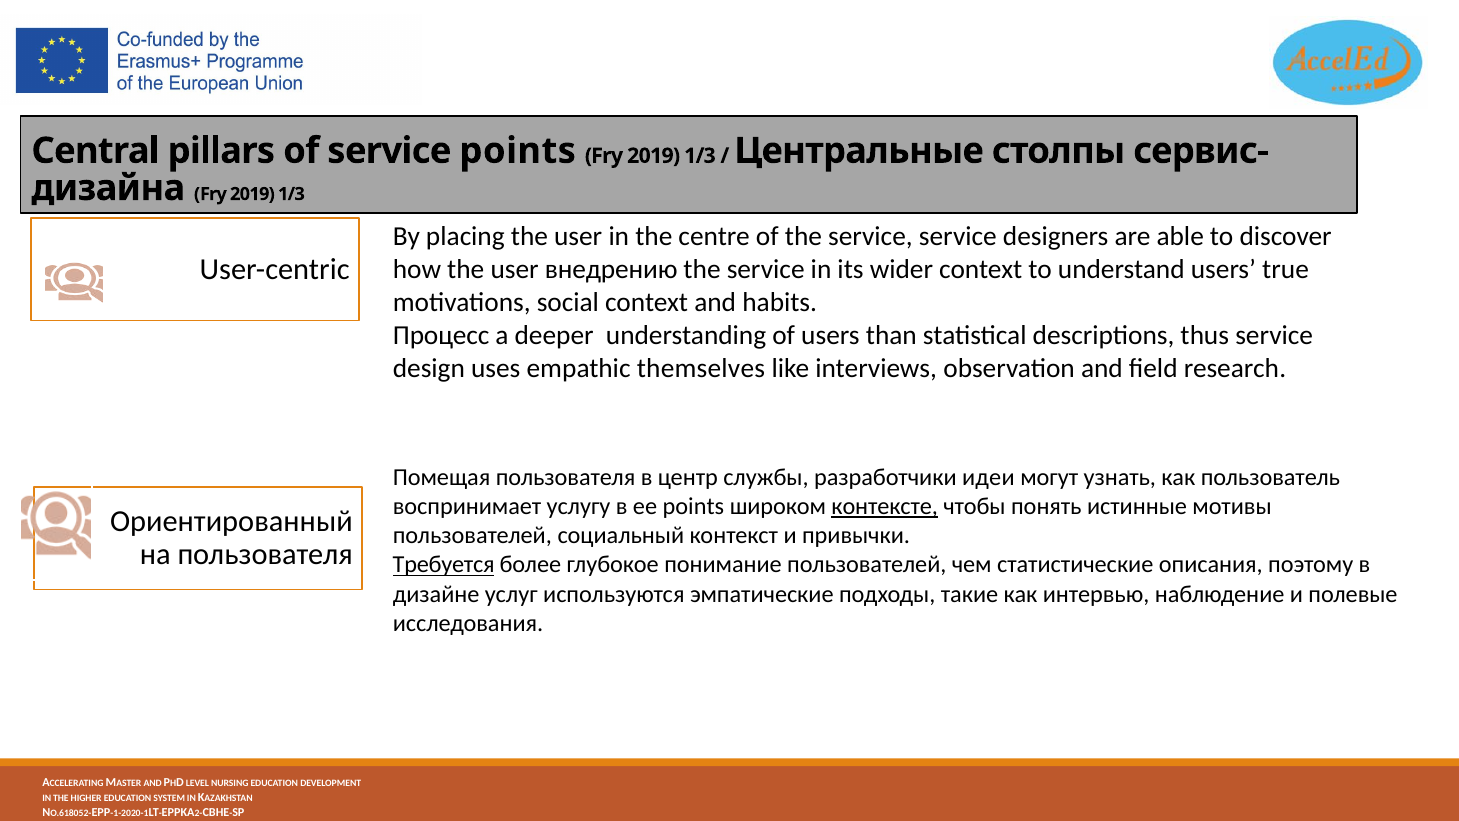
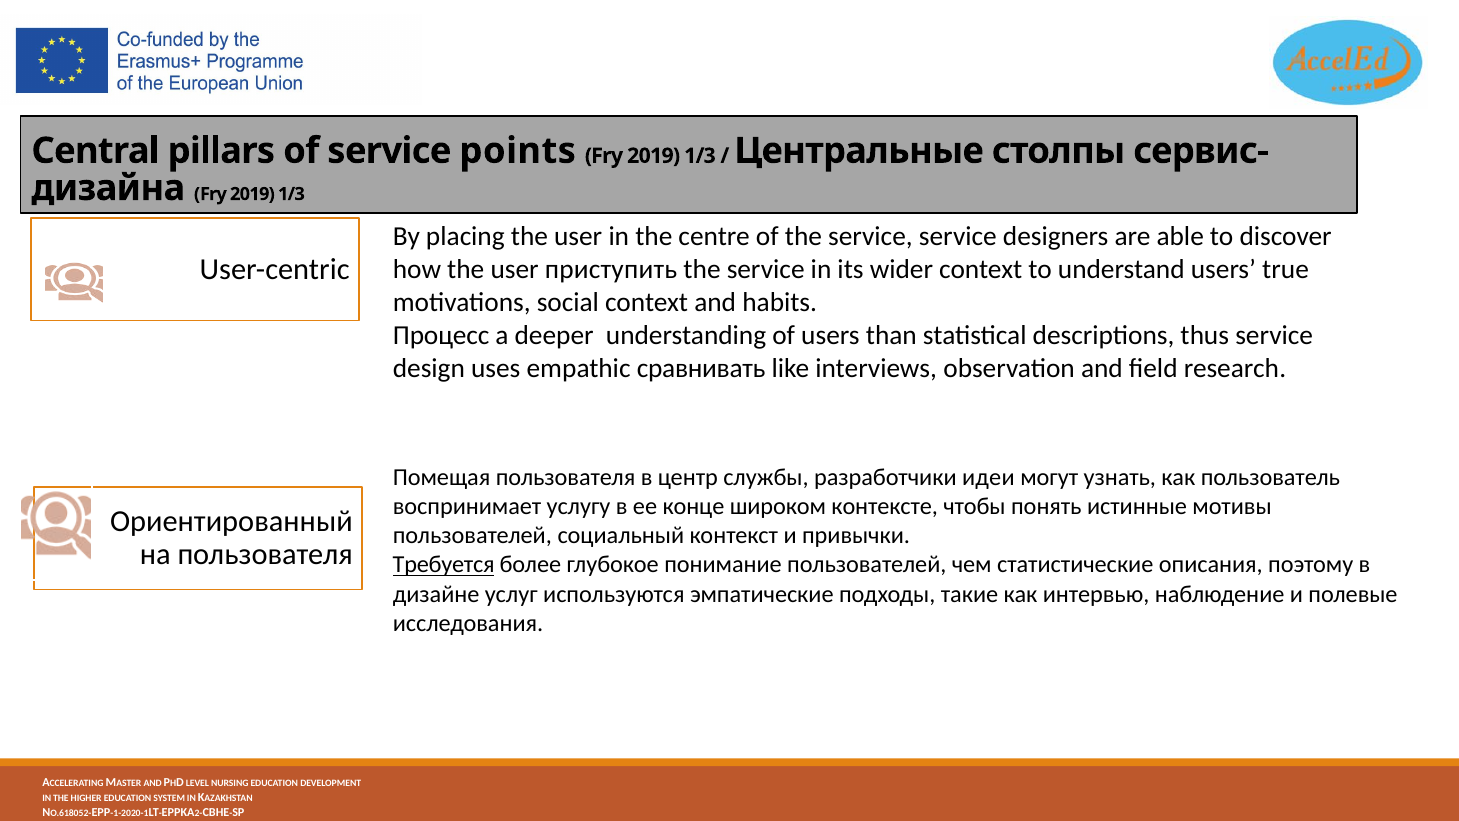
внедрению: внедрению -> приступить
themselves: themselves -> сравнивать
ее points: points -> конце
контексте underline: present -> none
